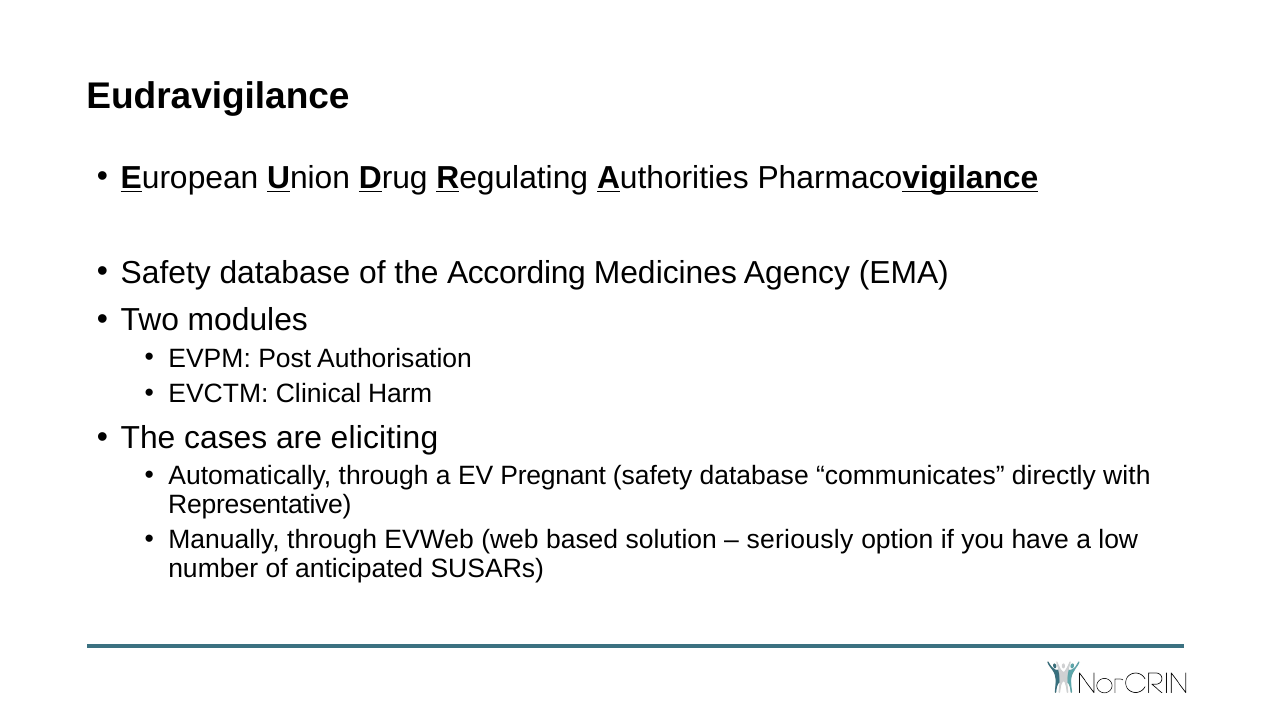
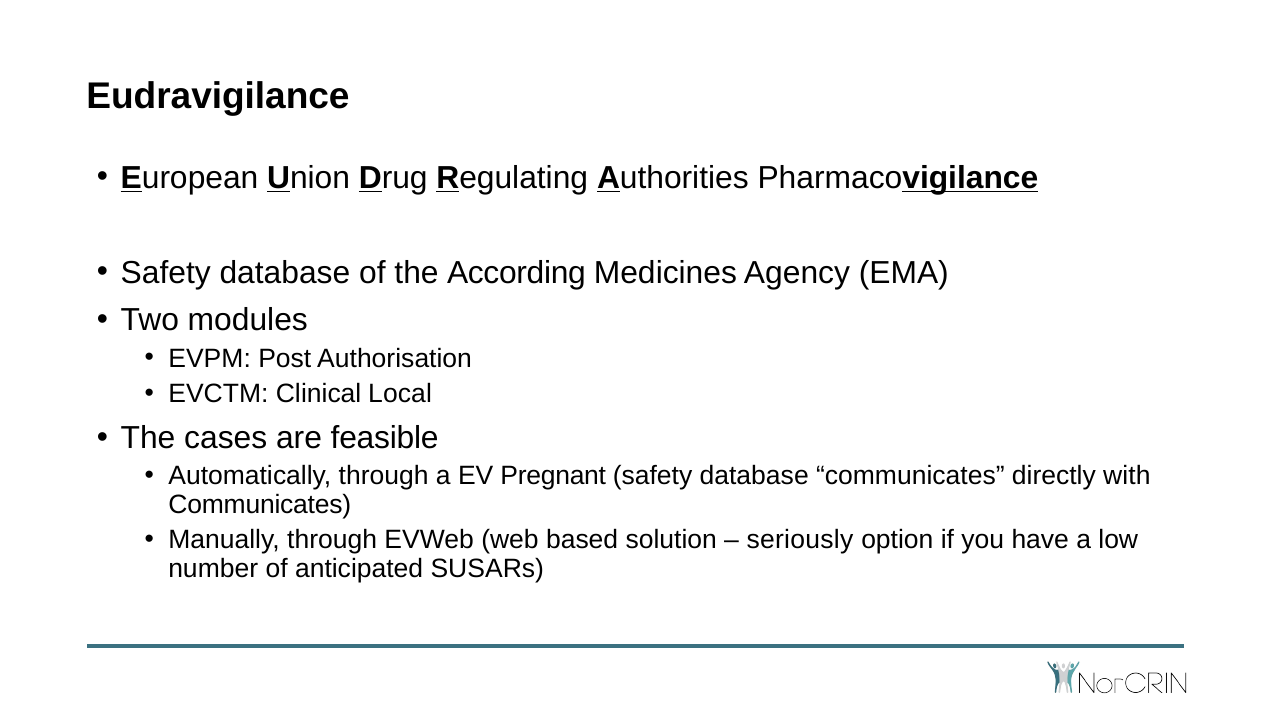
Harm: Harm -> Local
eliciting: eliciting -> feasible
Representative at (260, 505): Representative -> Communicates
